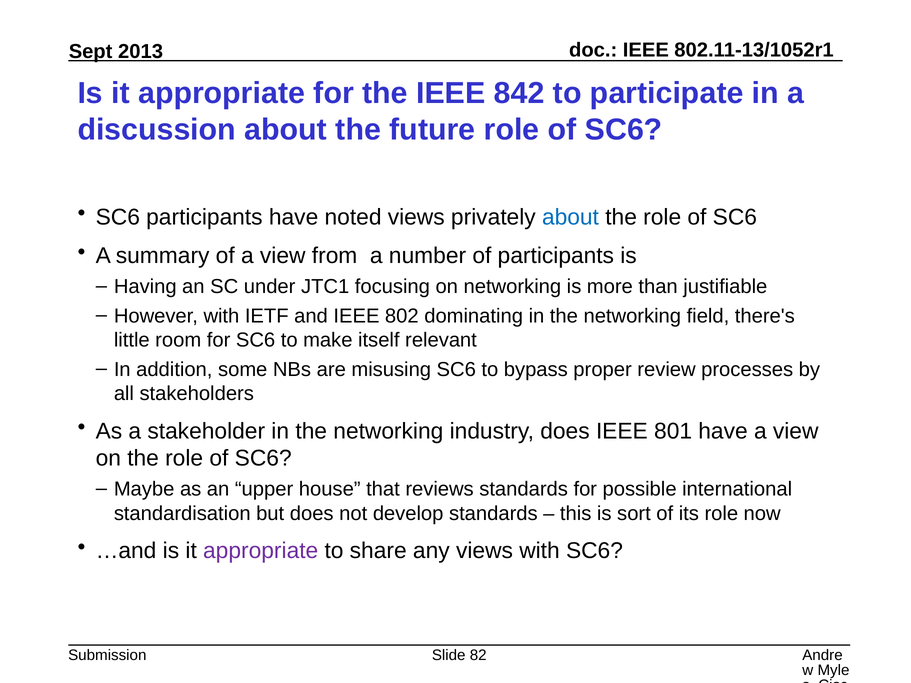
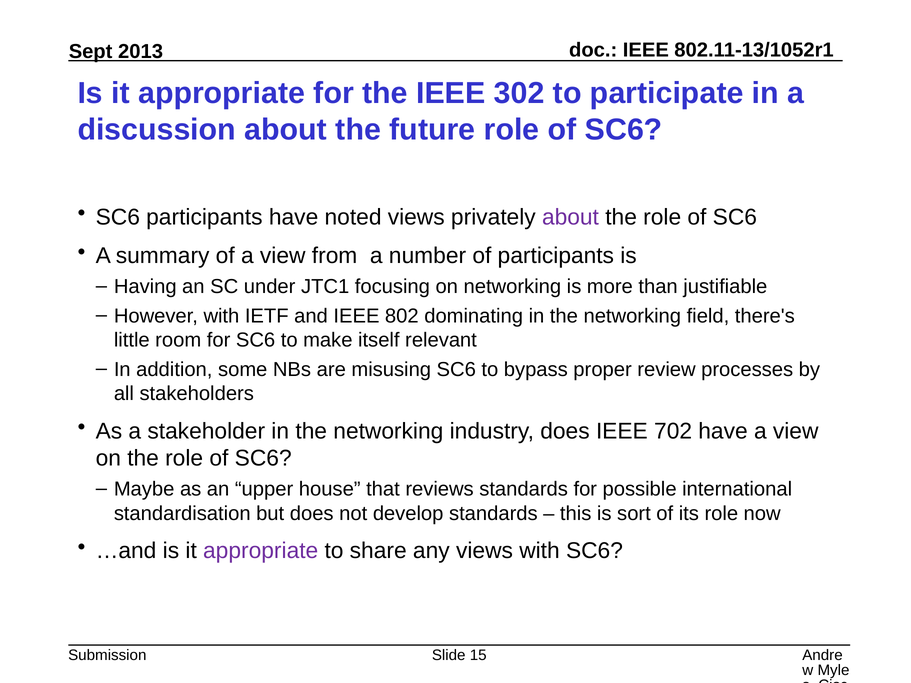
842: 842 -> 302
about at (570, 217) colour: blue -> purple
801: 801 -> 702
82: 82 -> 15
